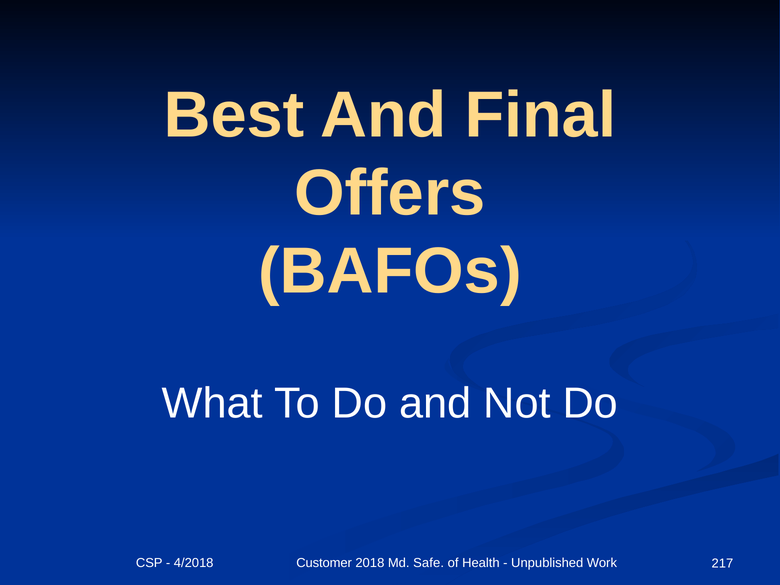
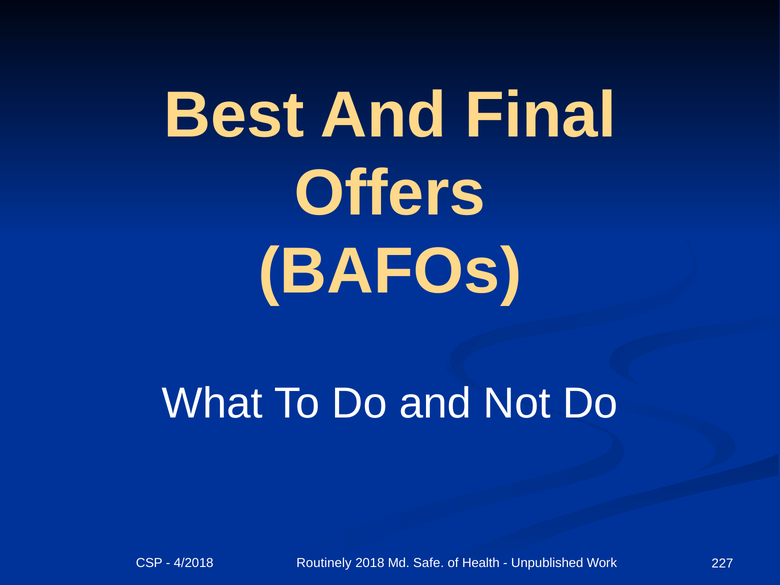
Customer: Customer -> Routinely
217: 217 -> 227
